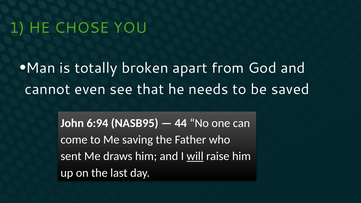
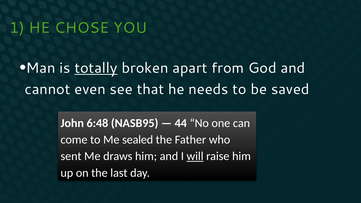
totally underline: none -> present
6:94: 6:94 -> 6:48
saving: saving -> sealed
